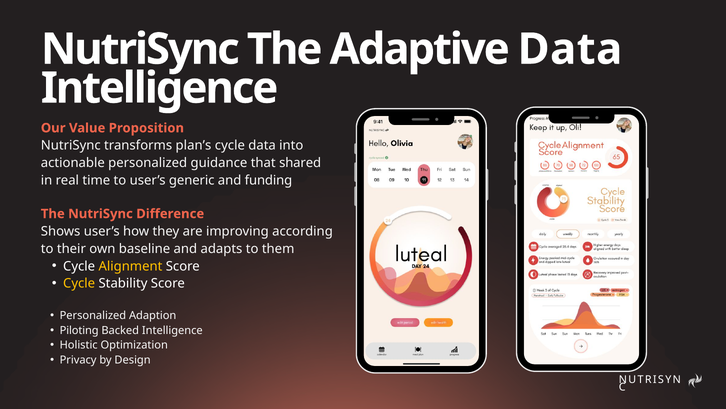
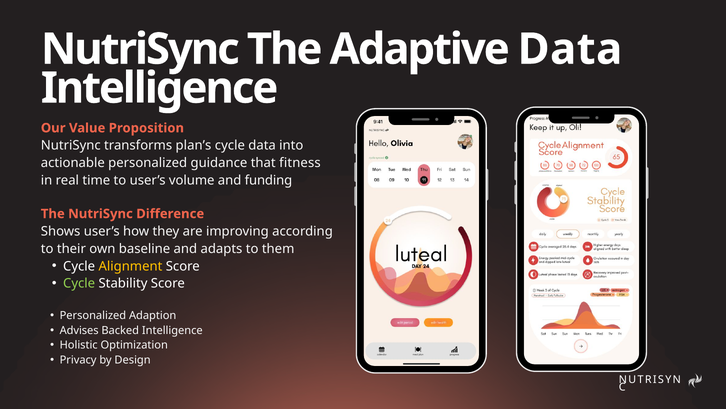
shared: shared -> fitness
generic: generic -> volume
Cycle at (79, 283) colour: yellow -> light green
Piloting: Piloting -> Advises
